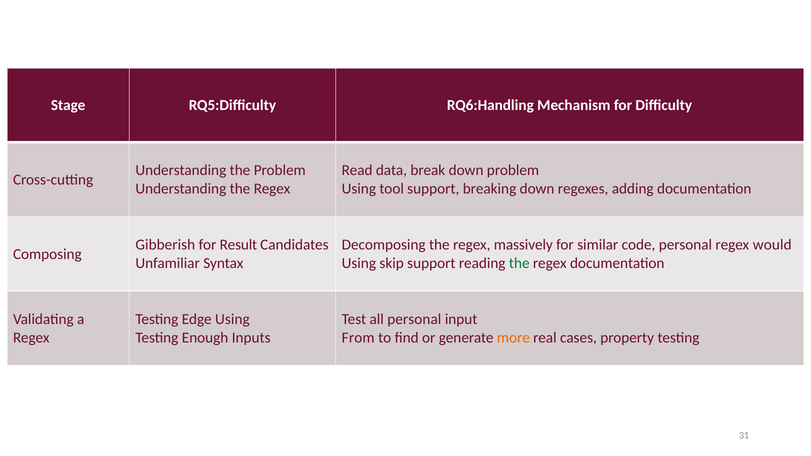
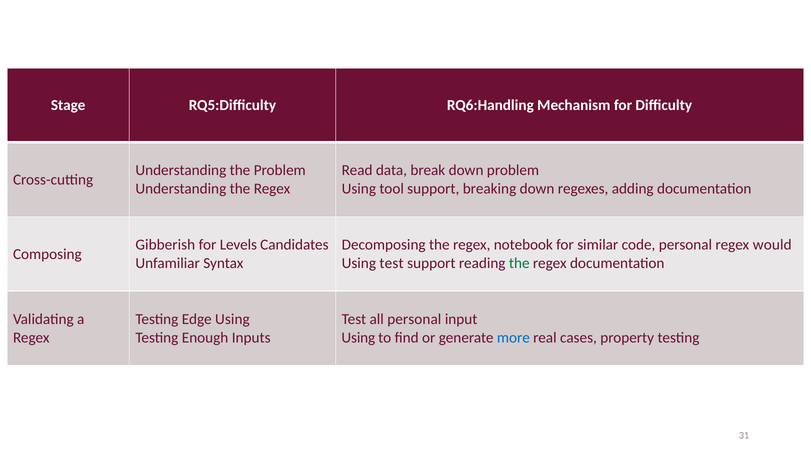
Result: Result -> Levels
massively: massively -> notebook
Using skip: skip -> test
From at (358, 338): From -> Using
more colour: orange -> blue
